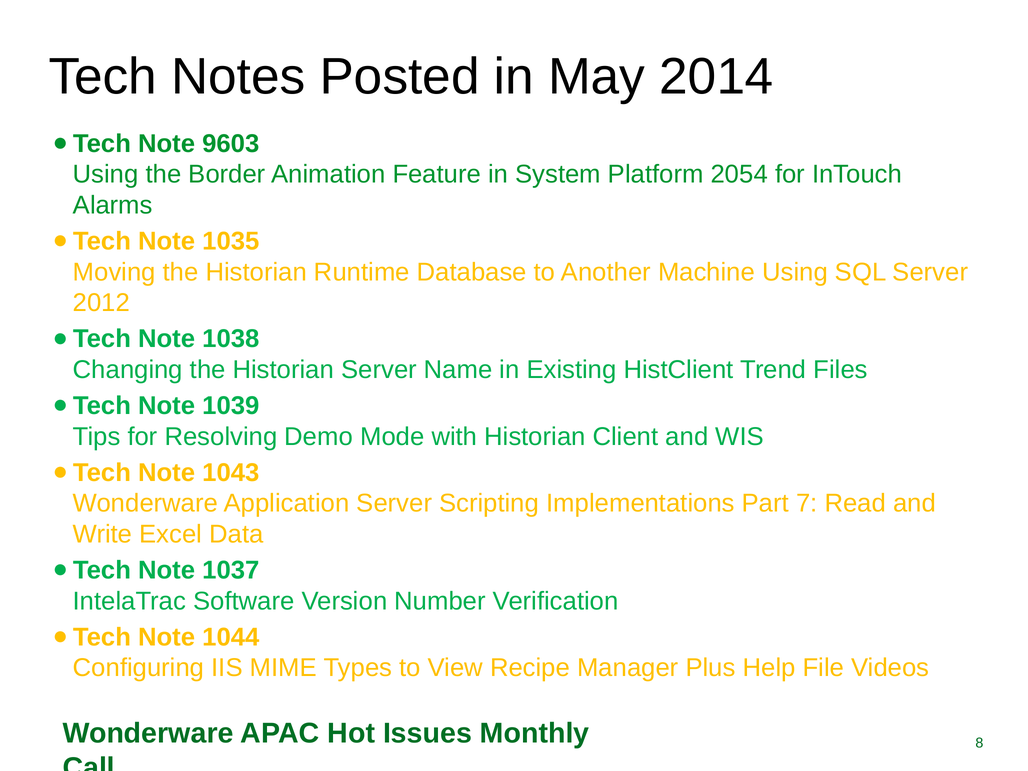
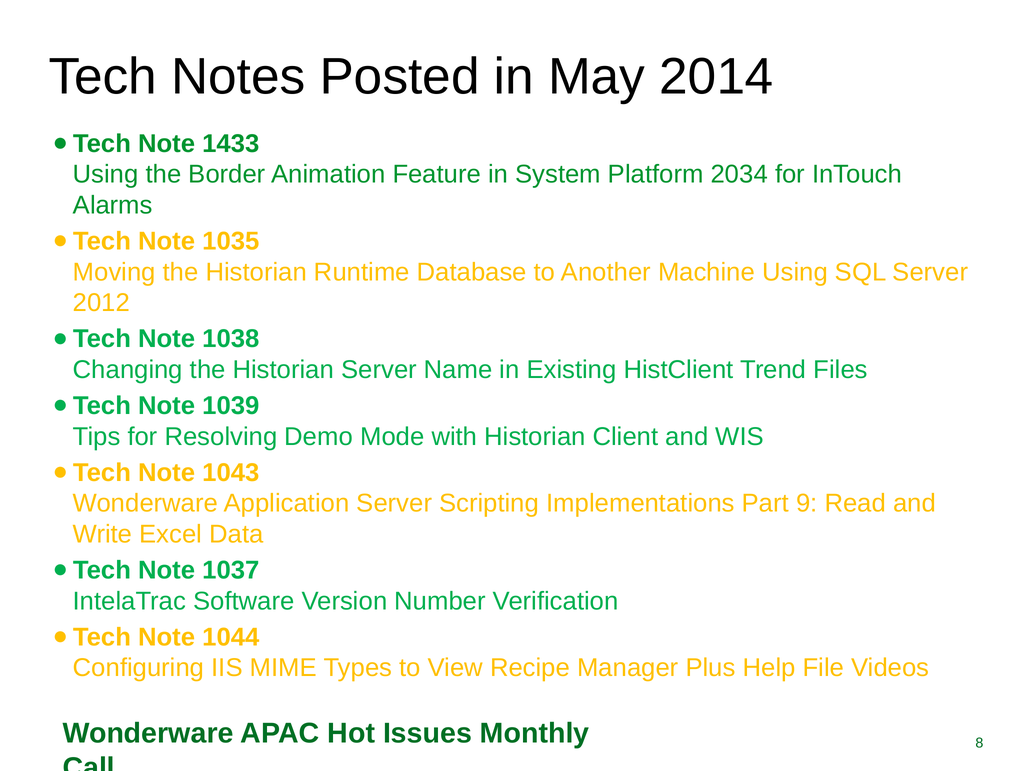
9603: 9603 -> 1433
2054: 2054 -> 2034
7: 7 -> 9
